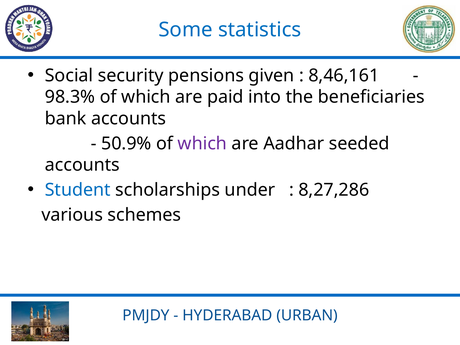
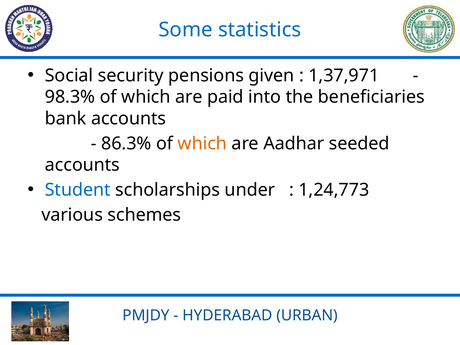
8,46,161: 8,46,161 -> 1,37,971
50.9%: 50.9% -> 86.3%
which at (202, 143) colour: purple -> orange
8,27,286: 8,27,286 -> 1,24,773
